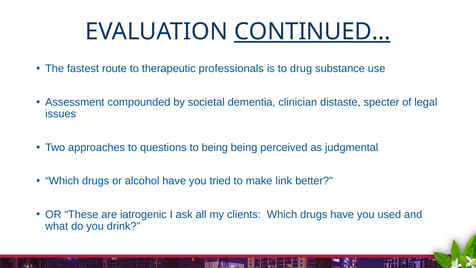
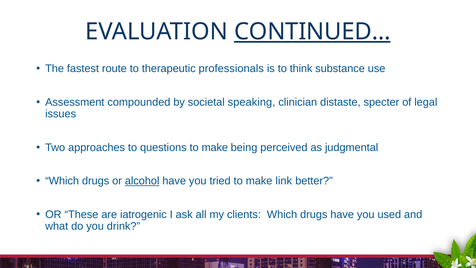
drug: drug -> think
dementia: dementia -> speaking
questions to being: being -> make
alcohol underline: none -> present
